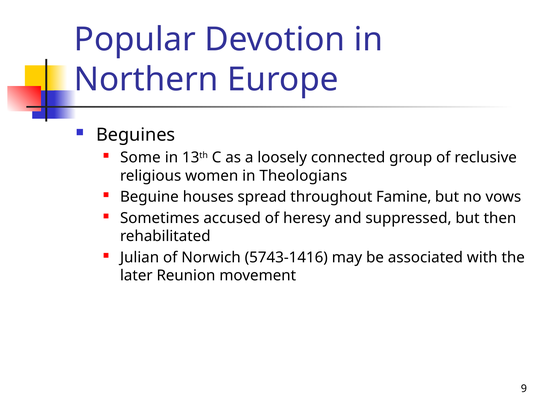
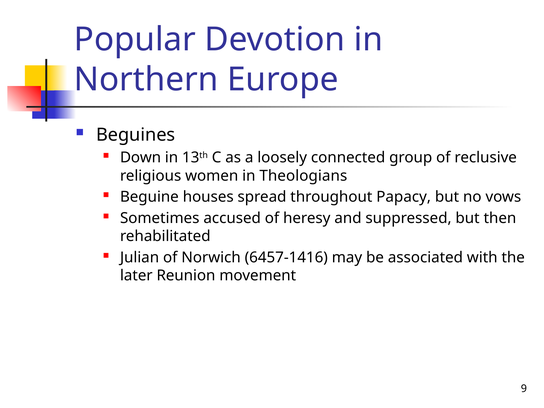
Some: Some -> Down
Famine: Famine -> Papacy
5743-1416: 5743-1416 -> 6457-1416
